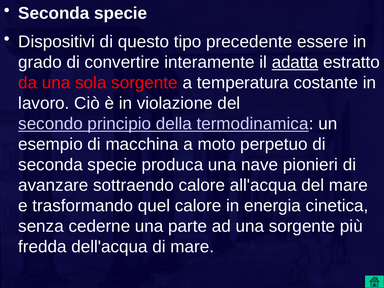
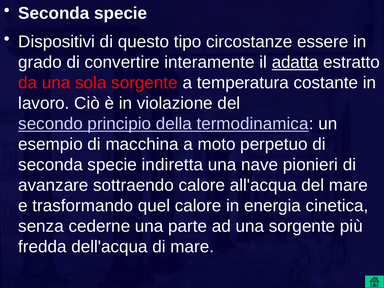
precedente: precedente -> circostanze
produca: produca -> indiretta
